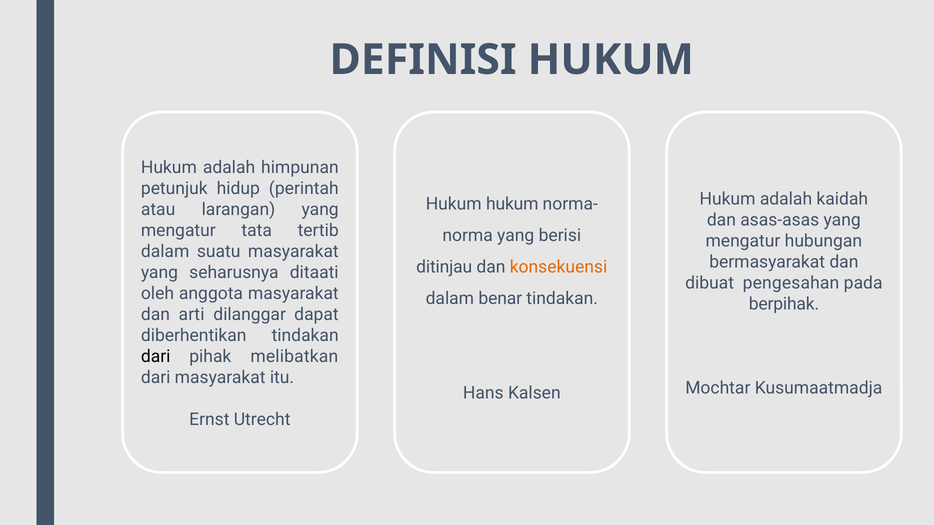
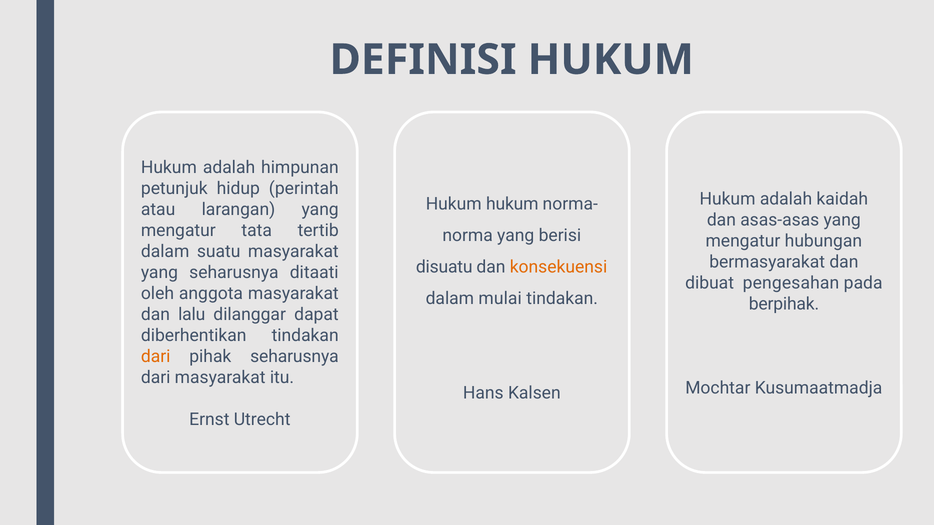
ditinjau: ditinjau -> disuatu
benar: benar -> mulai
arti: arti -> lalu
dari at (156, 357) colour: black -> orange
pihak melibatkan: melibatkan -> seharusnya
